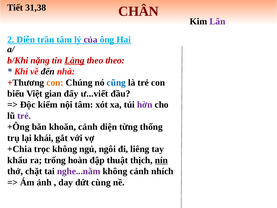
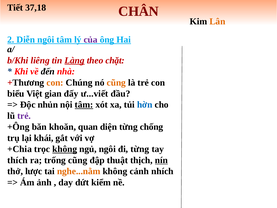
31,38: 31,38 -> 37,18
Lân colour: purple -> orange
Diễn trần: trần -> ngôi
nặng: nặng -> liêng
theo theo: theo -> chặt
cũng at (116, 82) colour: blue -> orange
kiểm: kiểm -> nhủn
tâm at (84, 105) underline: none -> present
hờn colour: purple -> blue
khoăn cảnh: cảnh -> quan
thống: thống -> chống
không at (65, 149) underline: none -> present
đi liêng: liêng -> từng
khẩu: khẩu -> thích
trống hoàn: hoàn -> cũng
chặt: chặt -> lược
nghe...nằm colour: purple -> orange
cùng: cùng -> kiểm
